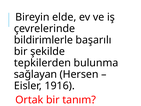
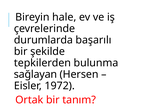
elde: elde -> hale
bildirimlerle: bildirimlerle -> durumlarda
1916: 1916 -> 1972
